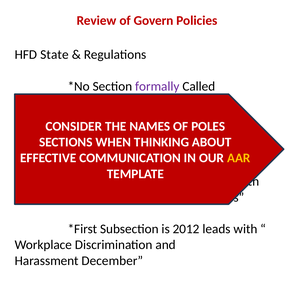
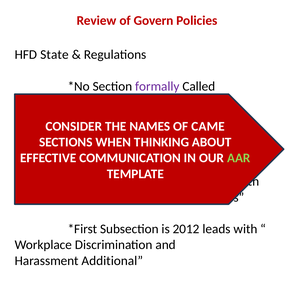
POLES: POLES -> CAME
AAR colour: yellow -> light green
December: December -> Additional
